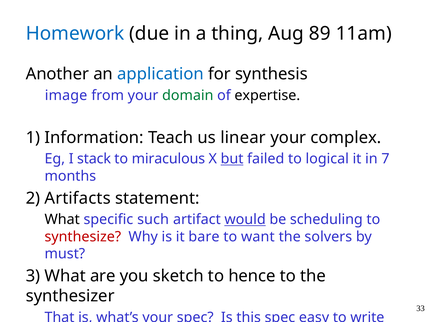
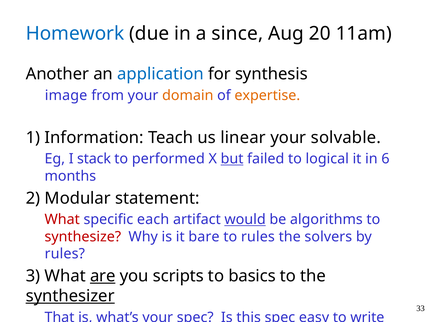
thing: thing -> since
89: 89 -> 20
domain colour: green -> orange
expertise colour: black -> orange
complex: complex -> solvable
miraculous: miraculous -> performed
7: 7 -> 6
Artifacts: Artifacts -> Modular
What at (62, 219) colour: black -> red
such: such -> each
scheduling: scheduling -> algorithms
to want: want -> rules
must at (65, 254): must -> rules
are underline: none -> present
sketch: sketch -> scripts
hence: hence -> basics
synthesizer at (70, 296) underline: none -> present
